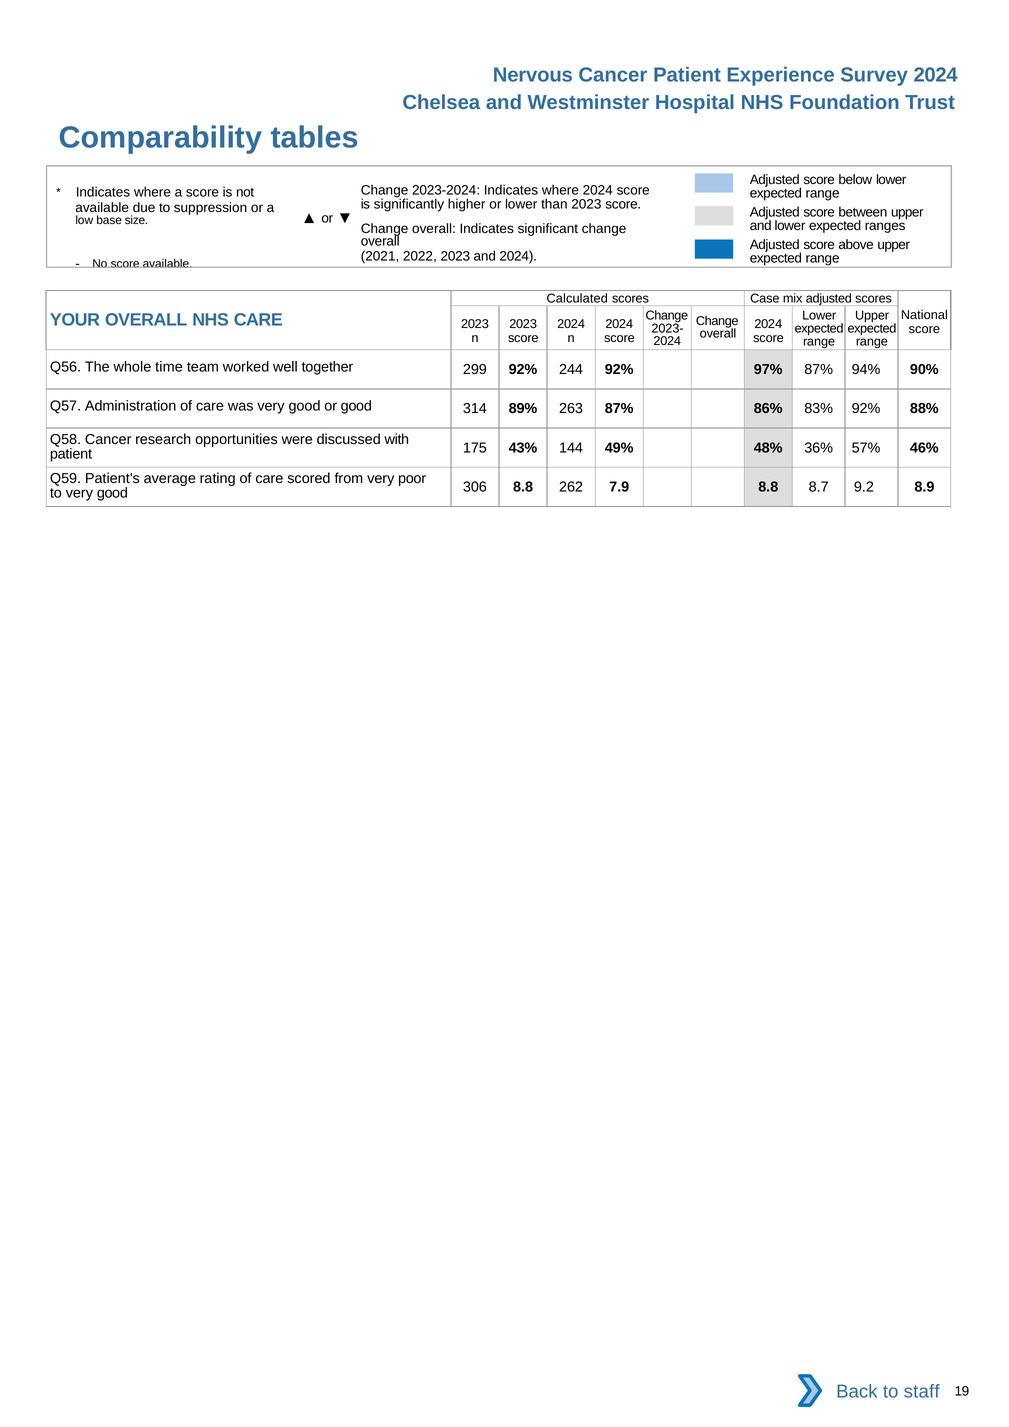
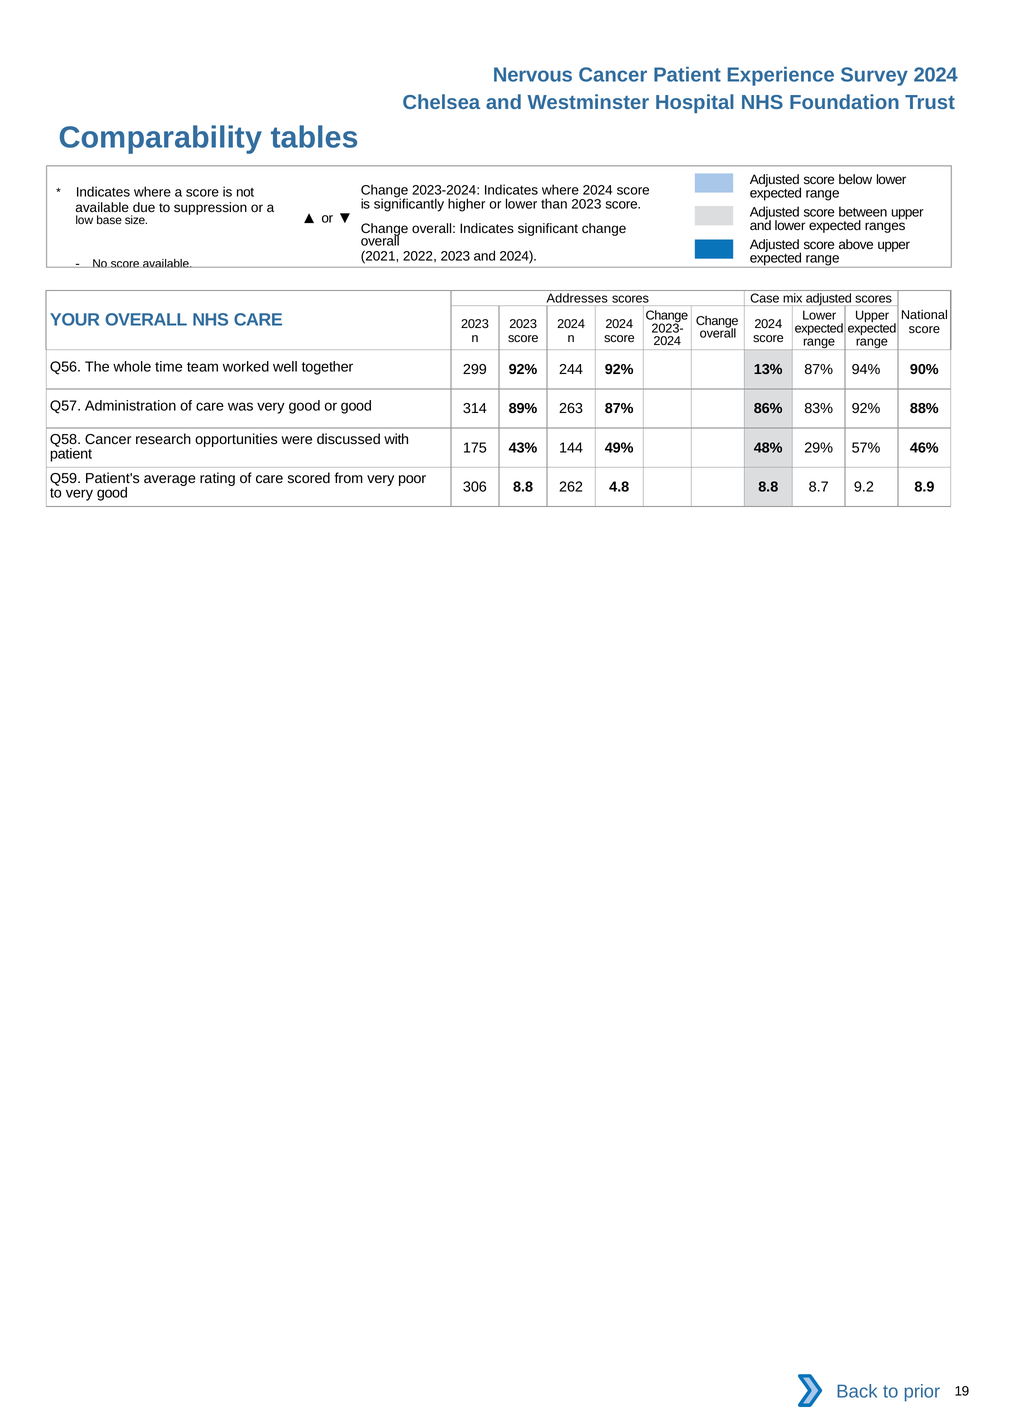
Calculated: Calculated -> Addresses
97%: 97% -> 13%
36%: 36% -> 29%
7.9: 7.9 -> 4.8
staff: staff -> prior
